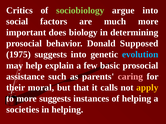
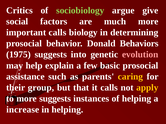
argue into: into -> give
important does: does -> calls
Supposed: Supposed -> Behaviors
evolution colour: light blue -> pink
caring colour: pink -> yellow
moral: moral -> group
societies: societies -> increase
